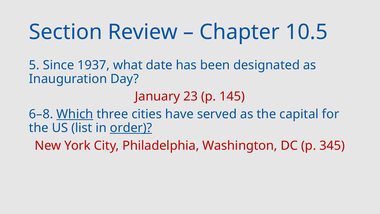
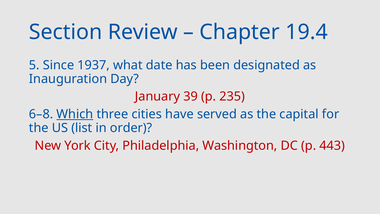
10.5: 10.5 -> 19.4
23: 23 -> 39
145: 145 -> 235
order underline: present -> none
345: 345 -> 443
